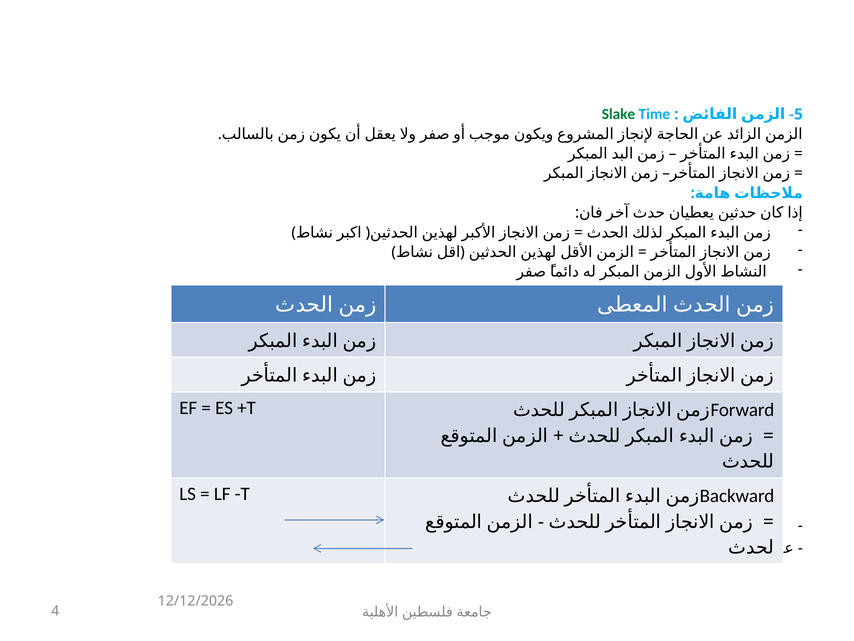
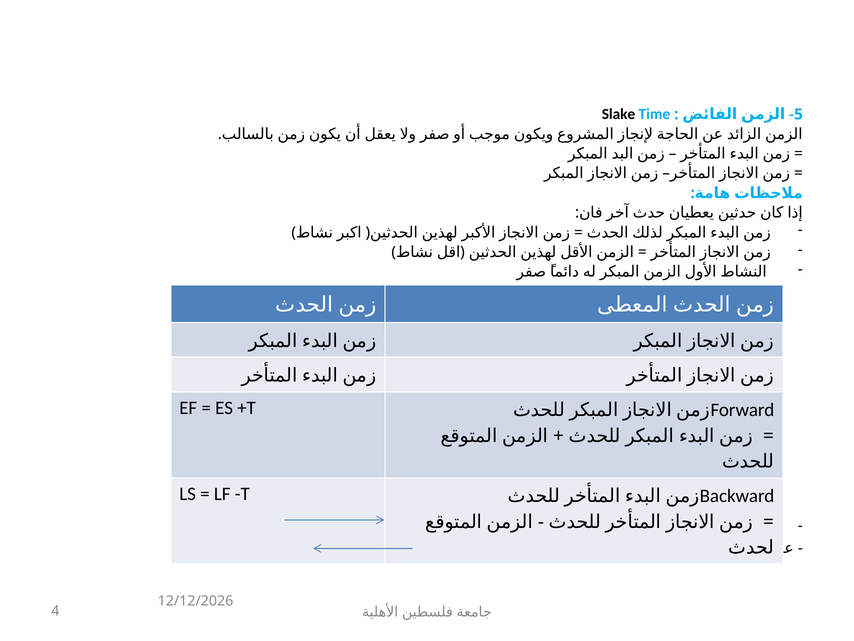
Slake colour: green -> black
